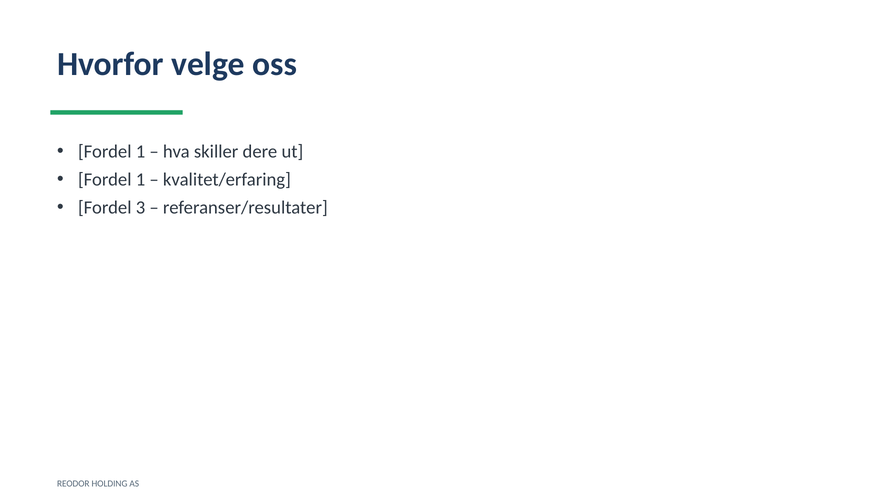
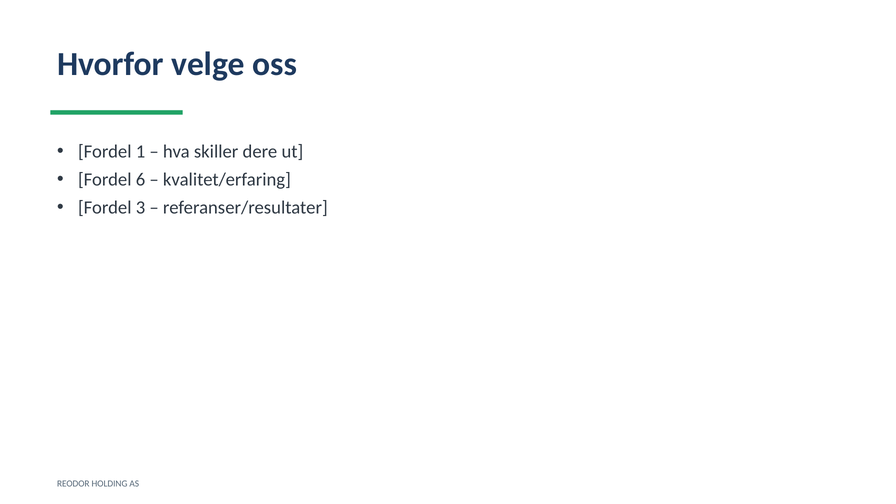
1 at (141, 180): 1 -> 6
